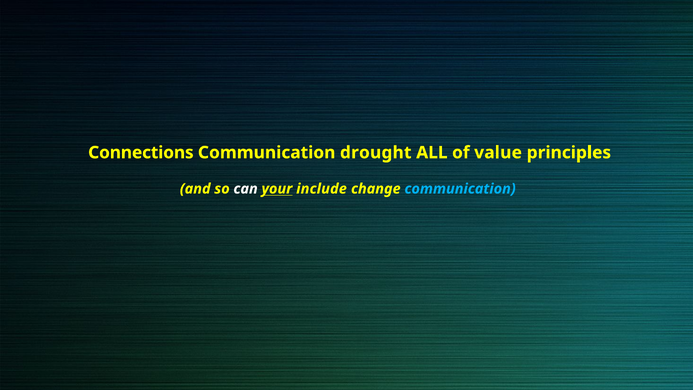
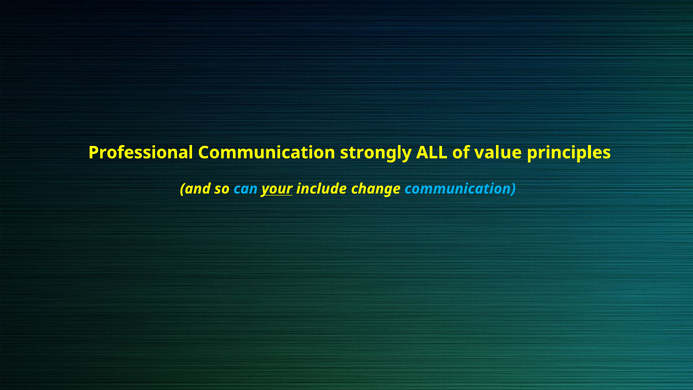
Connections: Connections -> Professional
drought: drought -> strongly
can colour: white -> light blue
